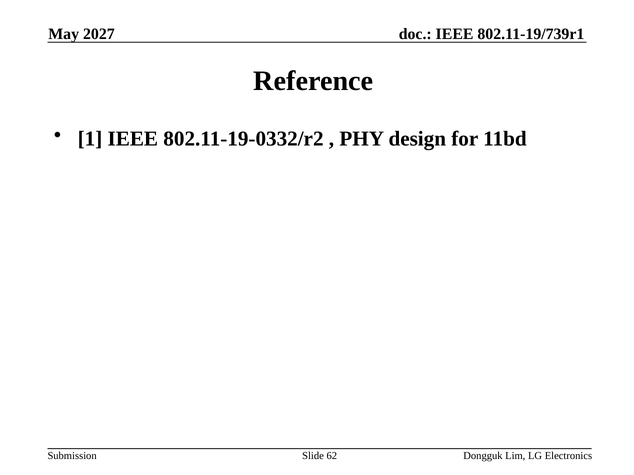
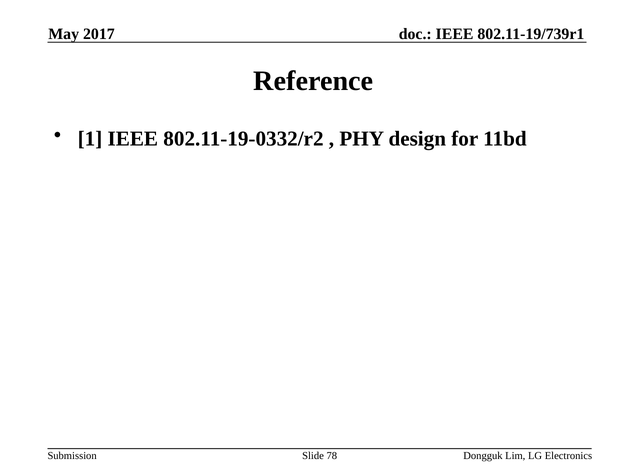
2027: 2027 -> 2017
62: 62 -> 78
